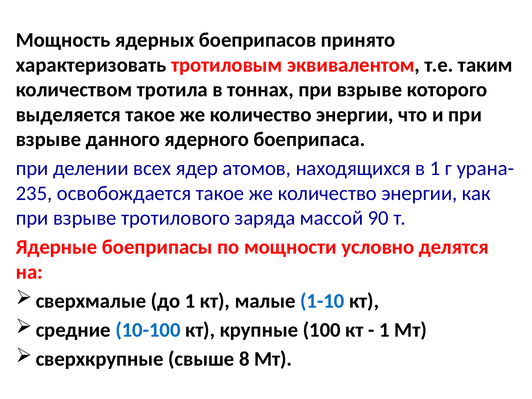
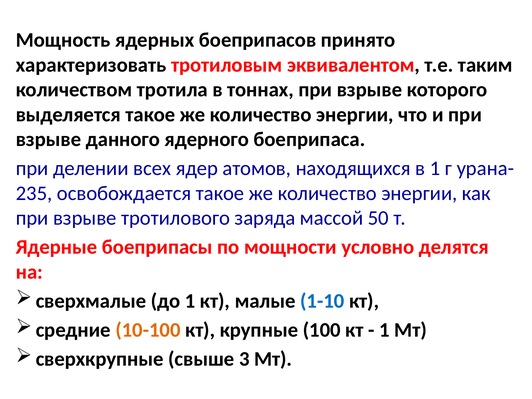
90: 90 -> 50
10-100 colour: blue -> orange
8: 8 -> 3
